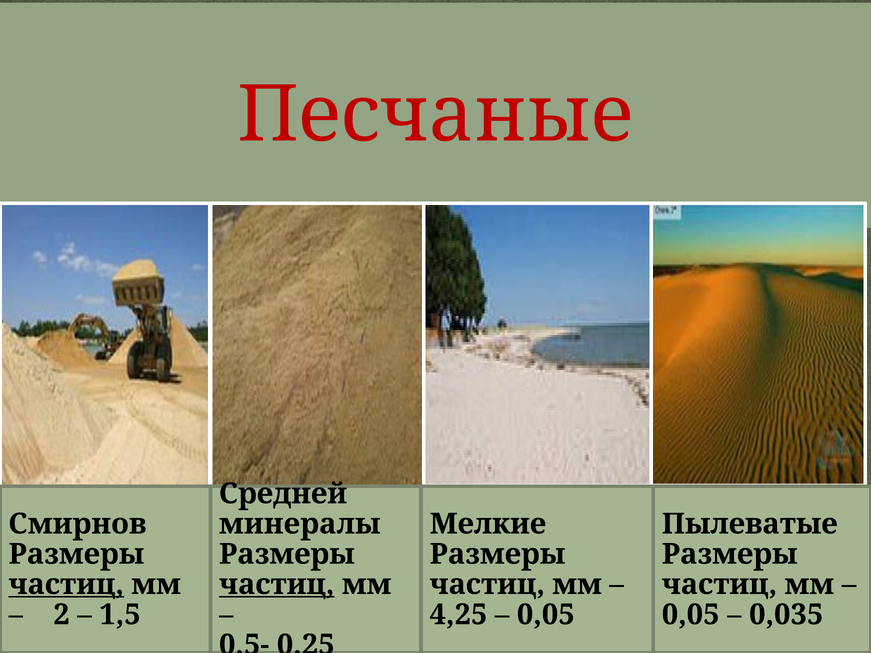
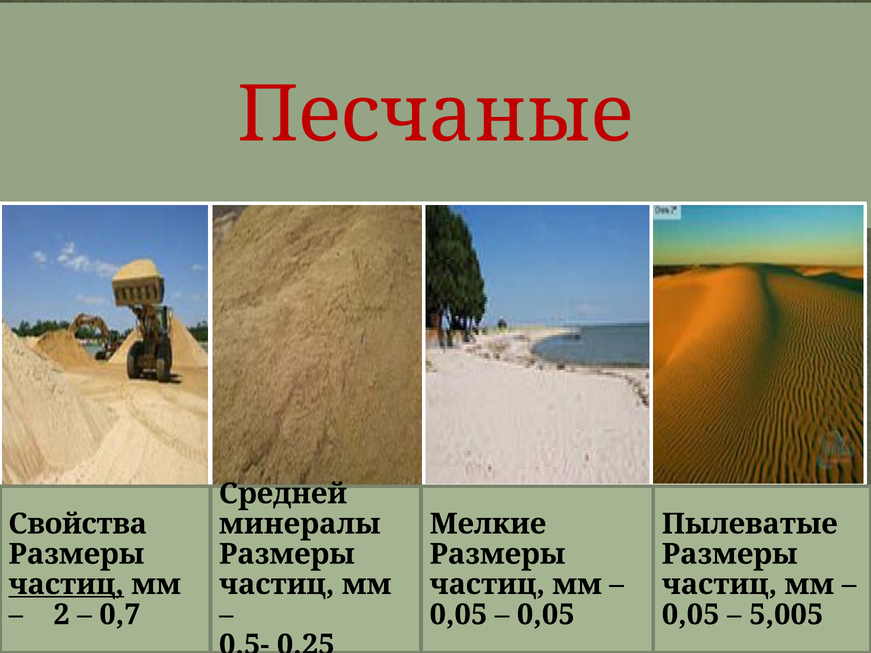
Смирнов: Смирнов -> Свойства
частиц at (277, 585) underline: present -> none
1,5: 1,5 -> 0,7
4,25 at (458, 615): 4,25 -> 0,05
0,035: 0,035 -> 5,005
